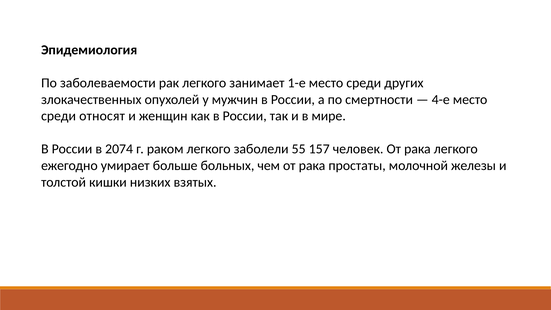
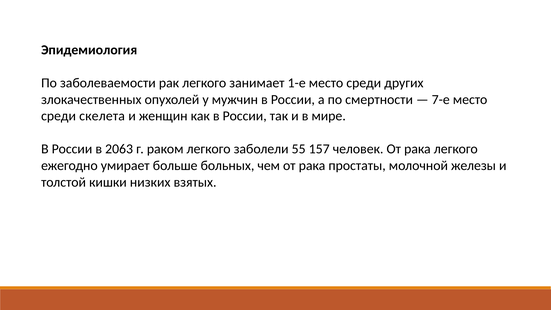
4-е: 4-е -> 7-е
относят: относят -> скелета
2074: 2074 -> 2063
